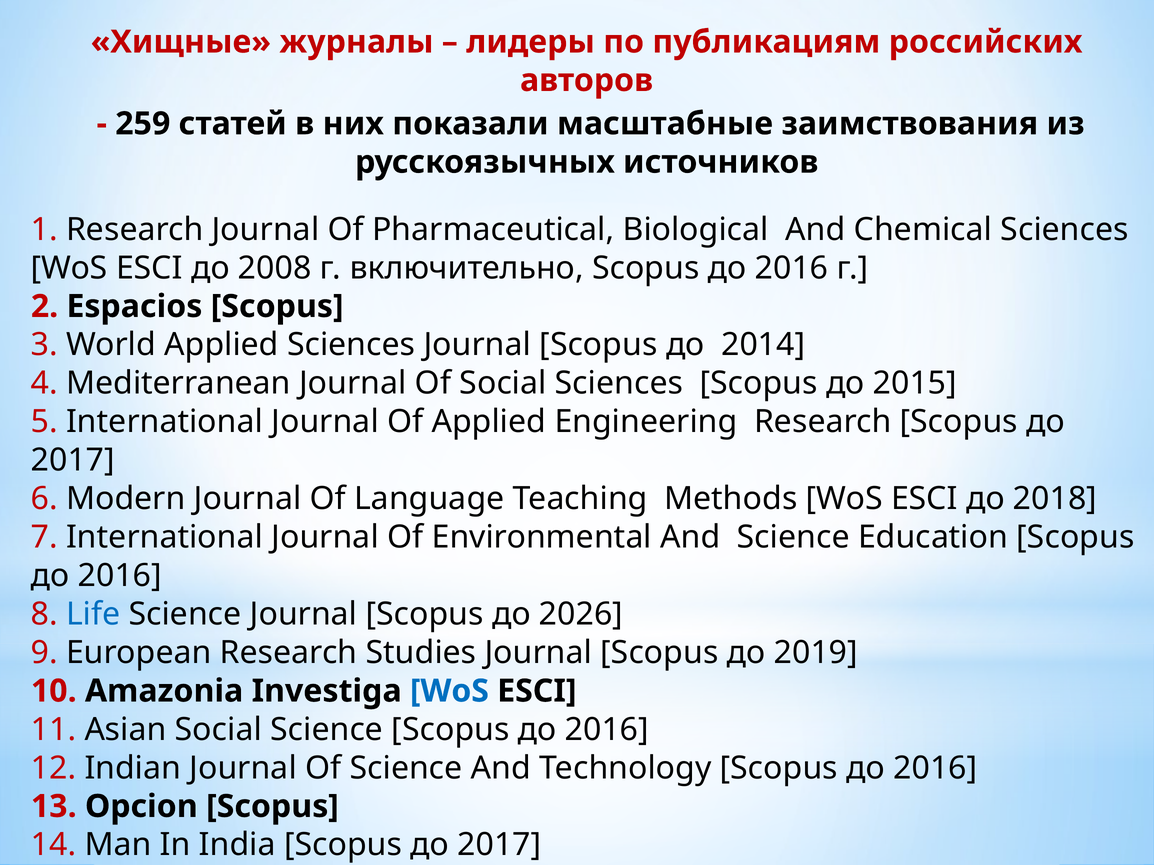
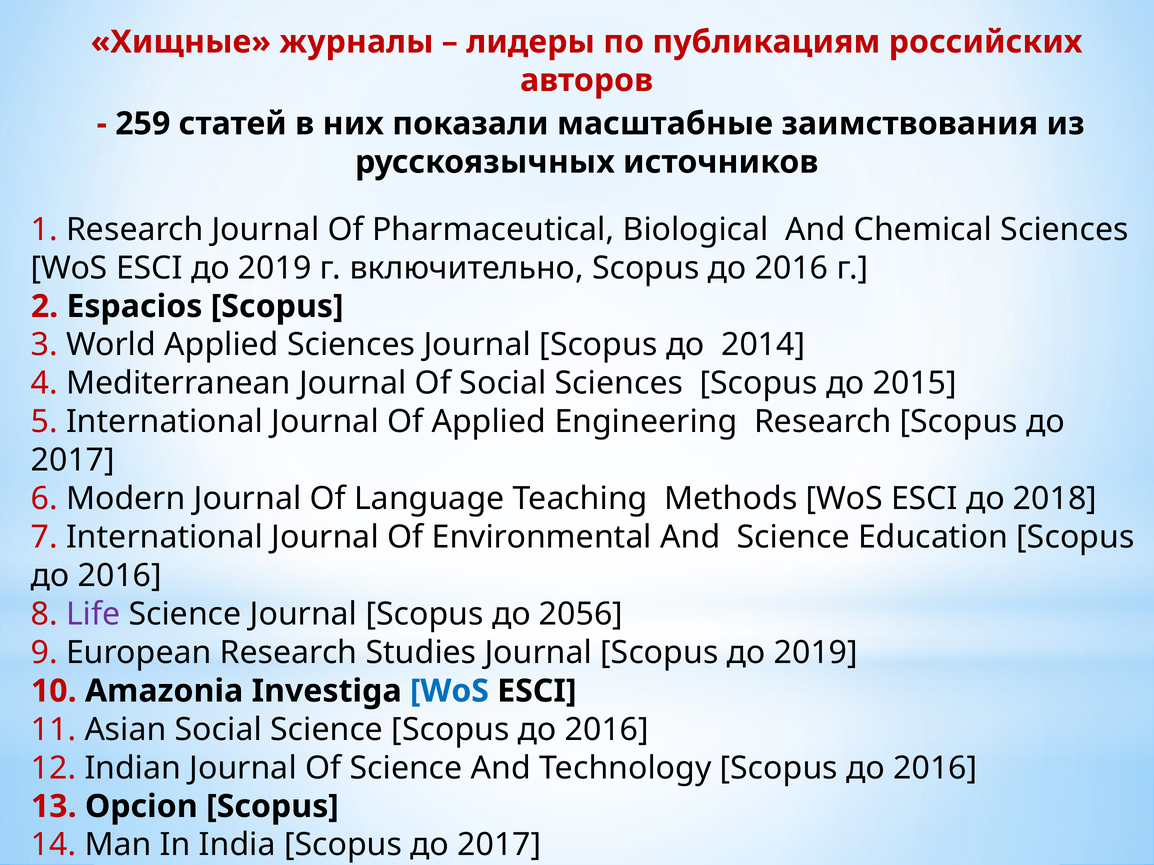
ESCI до 2008: 2008 -> 2019
Life colour: blue -> purple
2026: 2026 -> 2056
